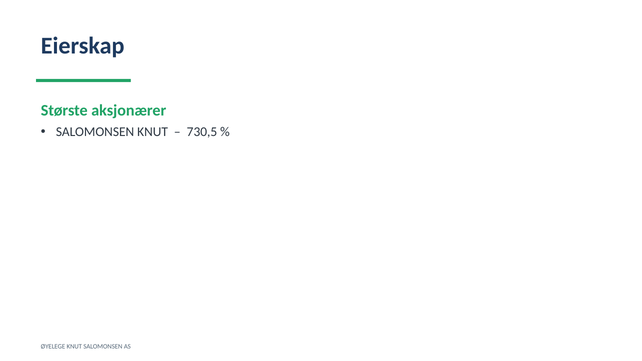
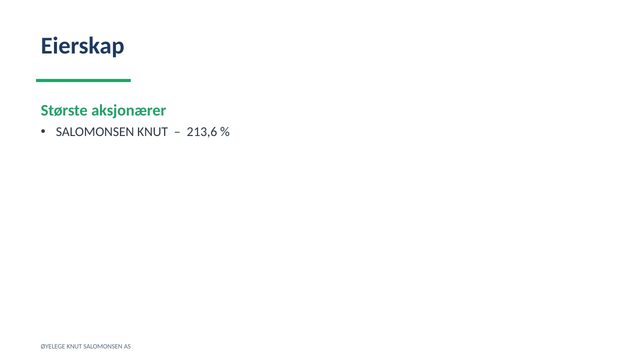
730,5: 730,5 -> 213,6
